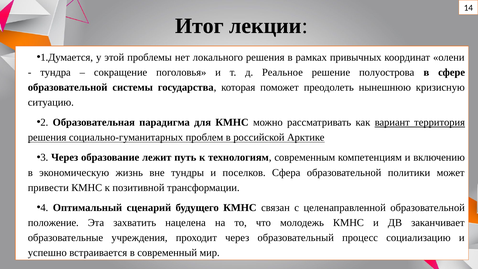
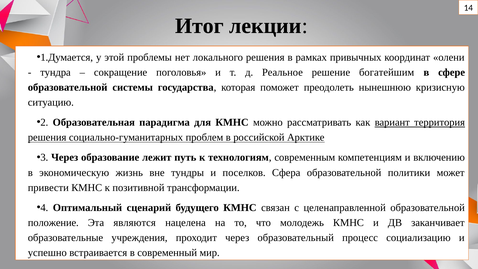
полуострова: полуострова -> богатейшим
захватить: захватить -> являются
